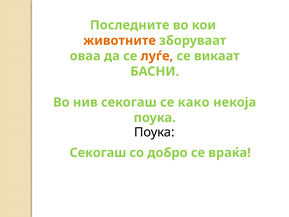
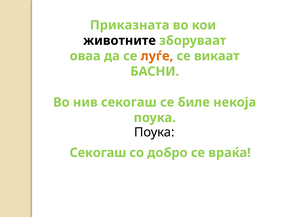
Последните: Последните -> Приказната
животните colour: orange -> black
како: како -> биле
